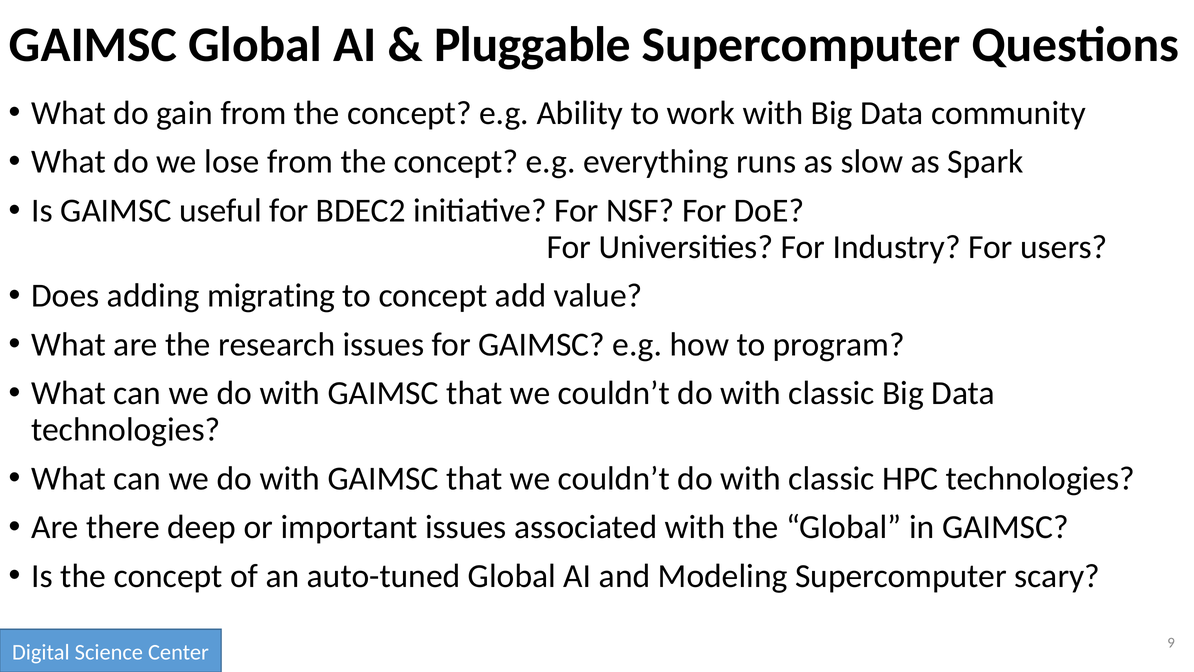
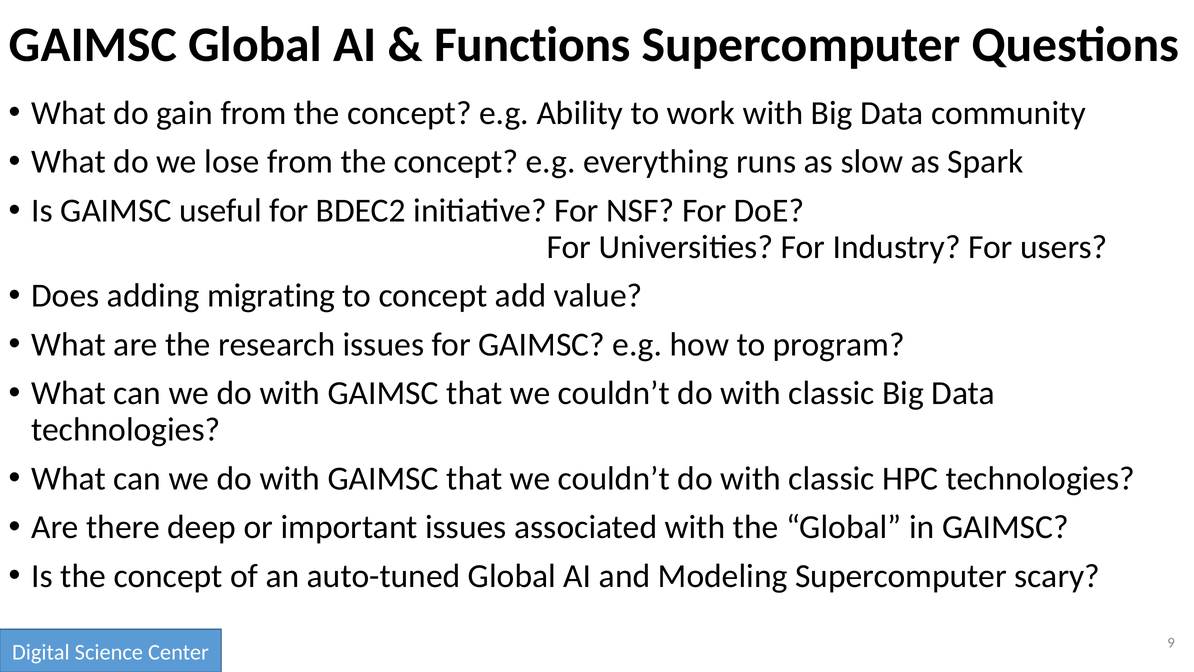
Pluggable: Pluggable -> Functions
